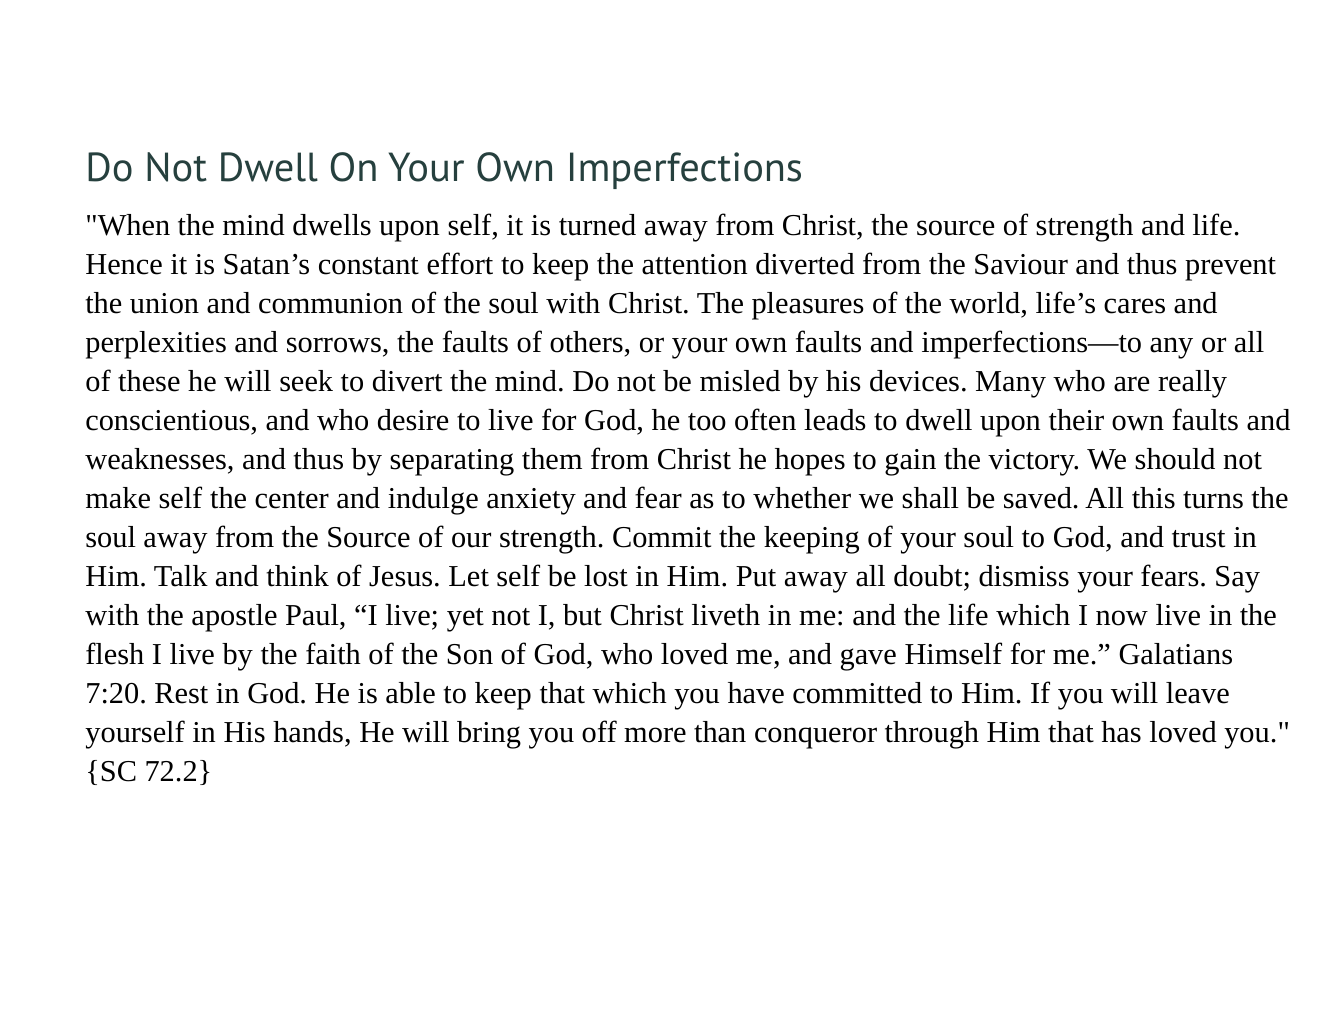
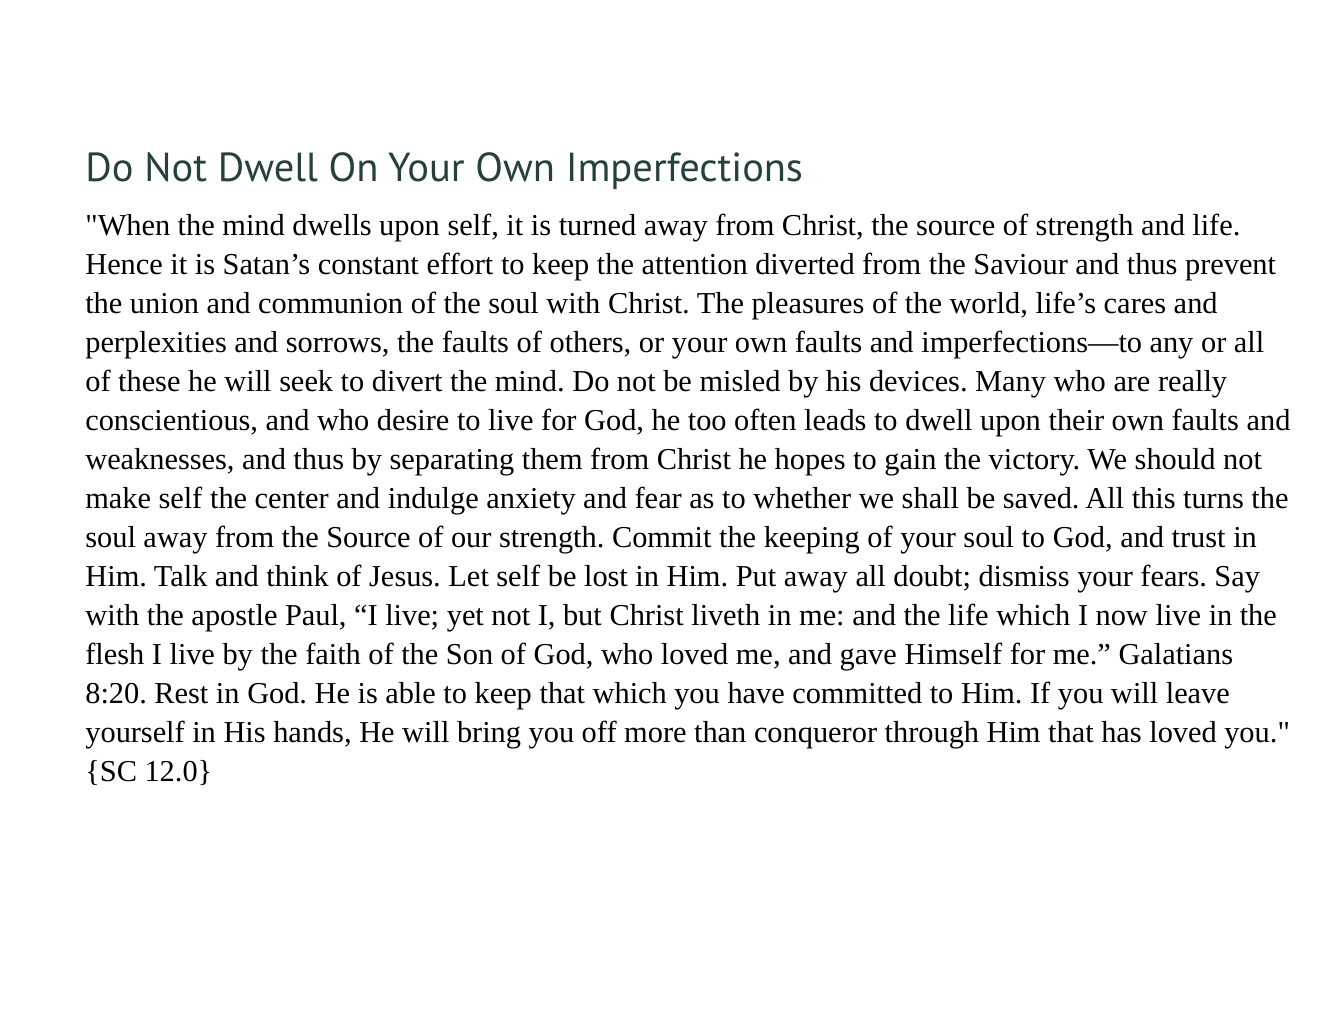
7:20: 7:20 -> 8:20
72.2: 72.2 -> 12.0
